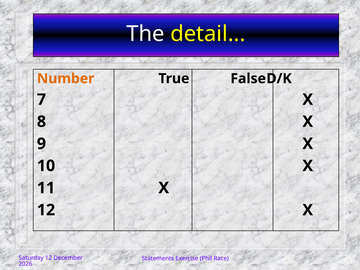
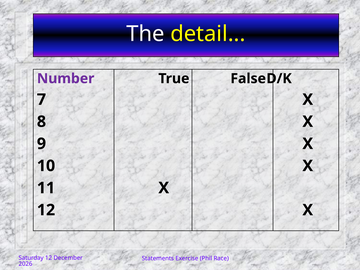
Number colour: orange -> purple
